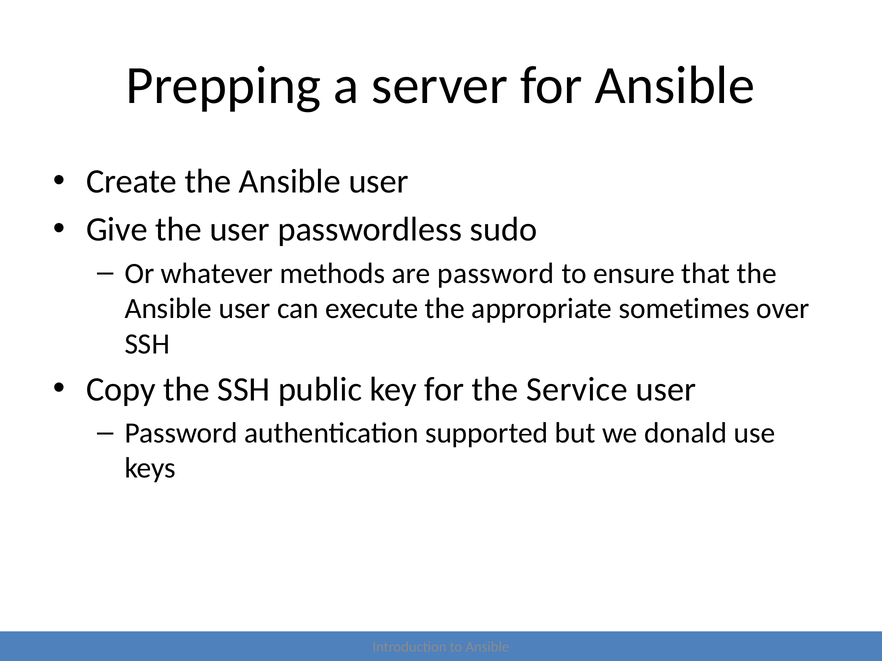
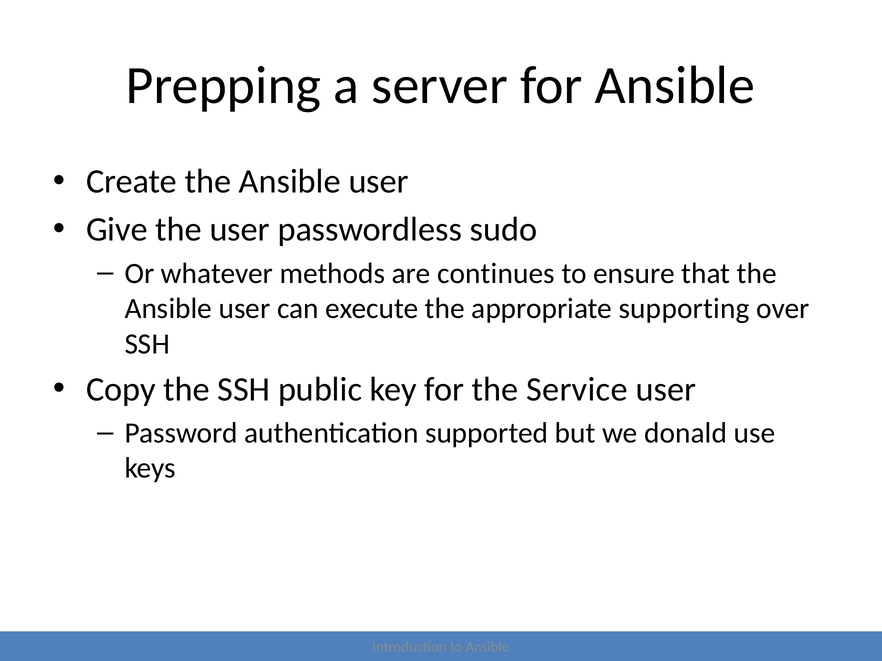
are password: password -> continues
sometimes: sometimes -> supporting
